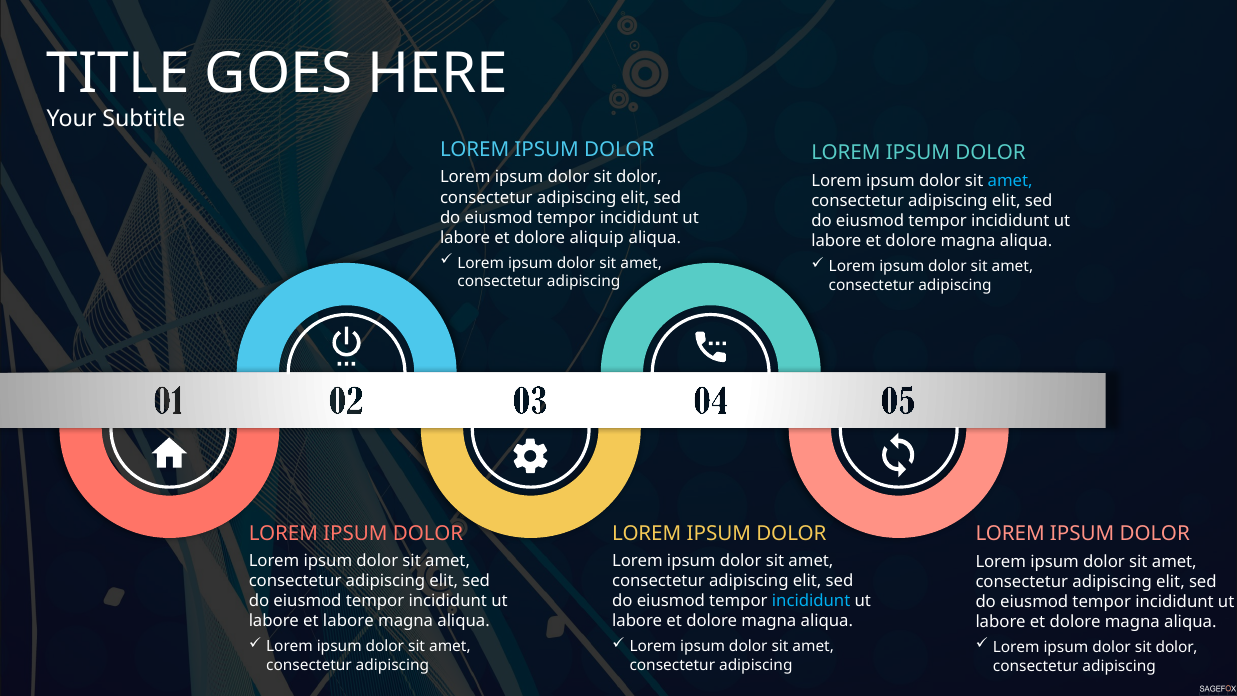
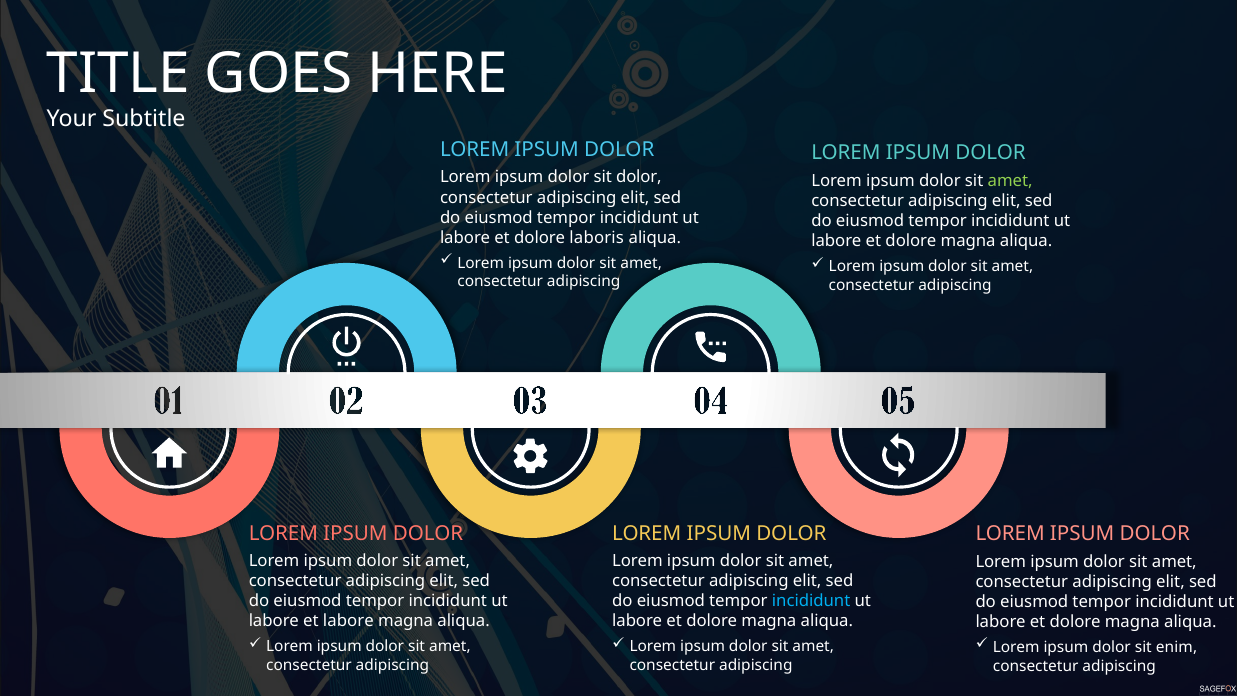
amet at (1010, 181) colour: light blue -> light green
aliquip: aliquip -> laboris
dolor at (1177, 647): dolor -> enim
